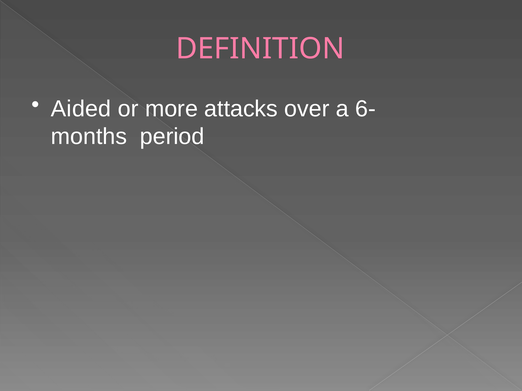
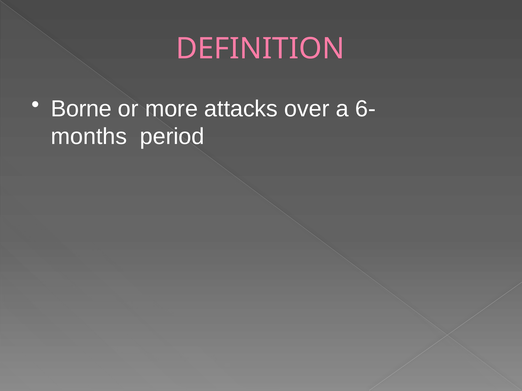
Aided: Aided -> Borne
